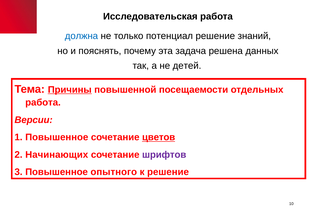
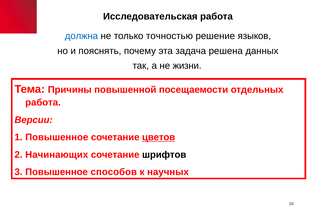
потенциал: потенциал -> точностью
знаний: знаний -> языков
детей: детей -> жизни
Причины underline: present -> none
шрифтов colour: purple -> black
опытного: опытного -> способов
к решение: решение -> научных
